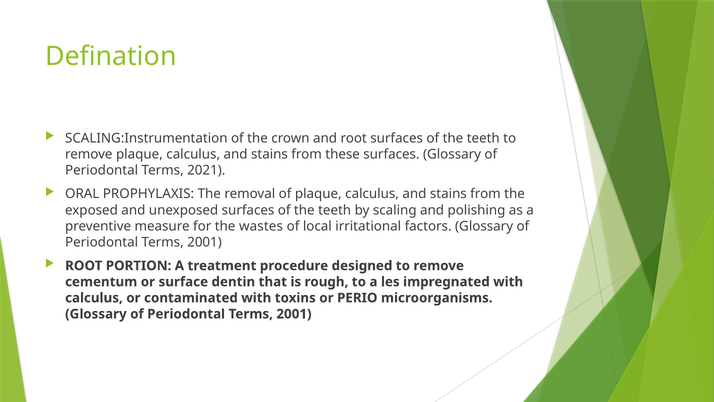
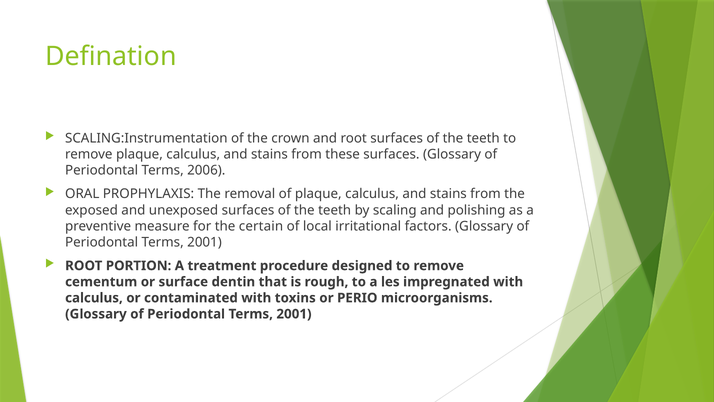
2021: 2021 -> 2006
wastes: wastes -> certain
